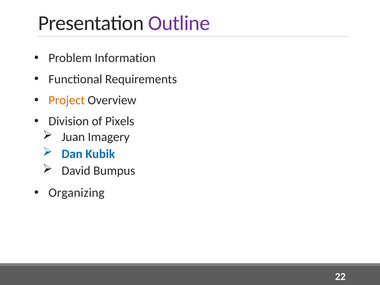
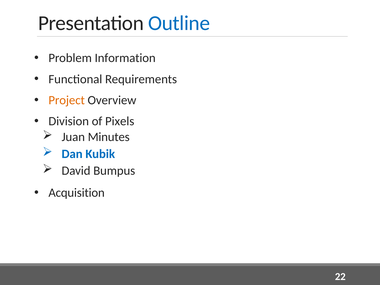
Outline colour: purple -> blue
Imagery: Imagery -> Minutes
Organizing: Organizing -> Acquisition
